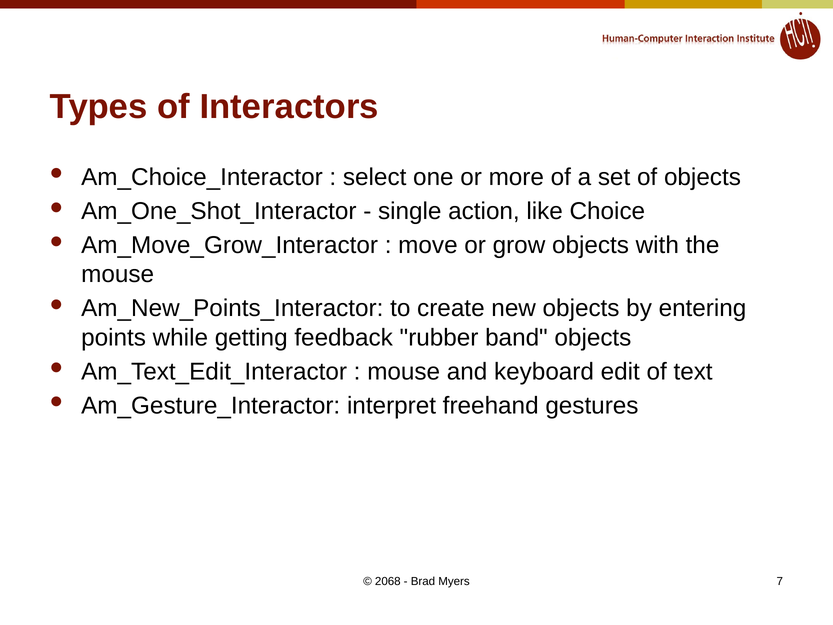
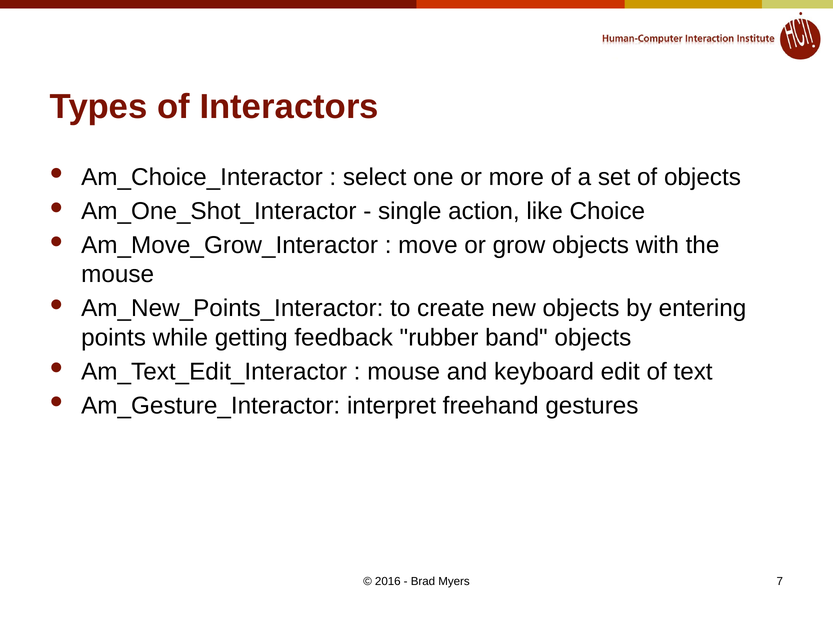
2068: 2068 -> 2016
